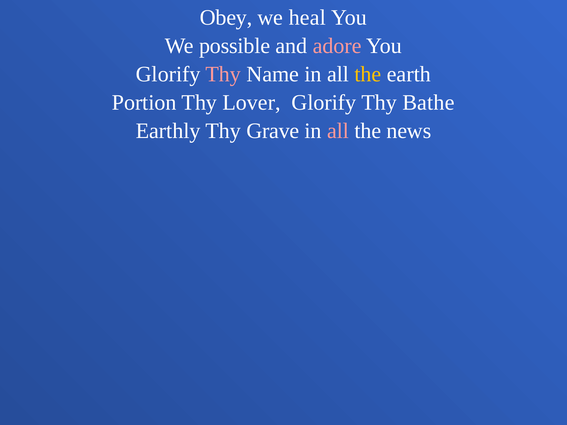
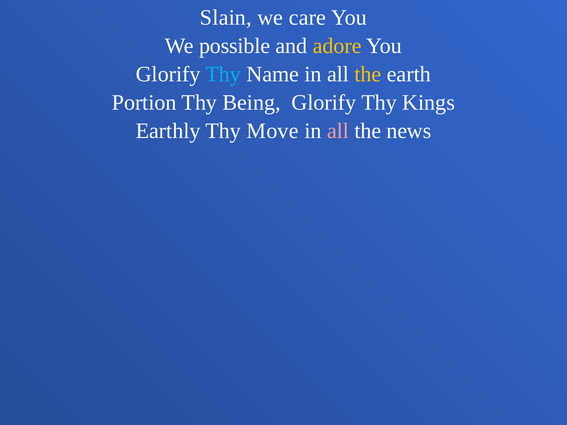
Obey: Obey -> Slain
heal: heal -> care
adore colour: pink -> yellow
Thy at (223, 74) colour: pink -> light blue
Lover: Lover -> Being
Bathe: Bathe -> Kings
Grave: Grave -> Move
